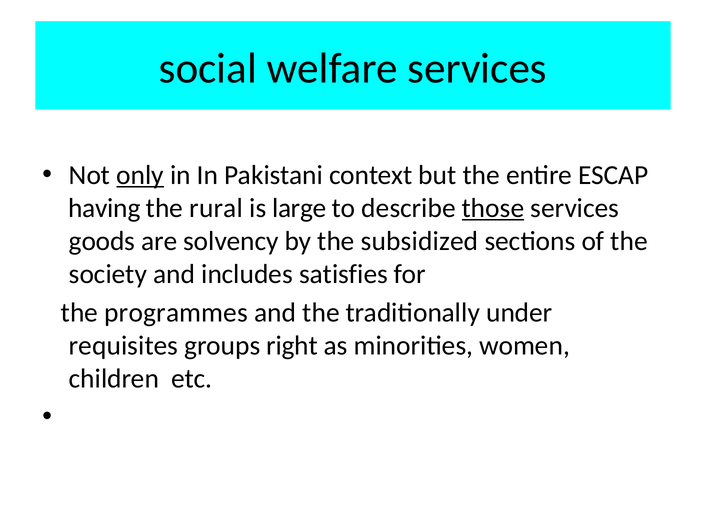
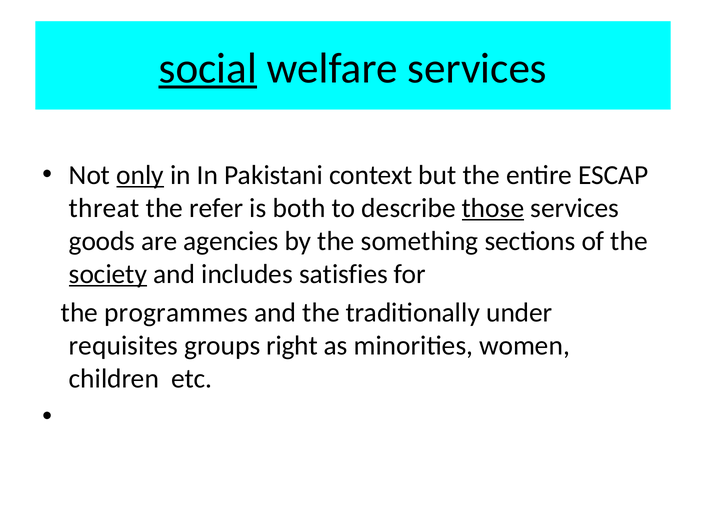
social underline: none -> present
having: having -> threat
rural: rural -> refer
large: large -> both
solvency: solvency -> agencies
subsidized: subsidized -> something
society underline: none -> present
